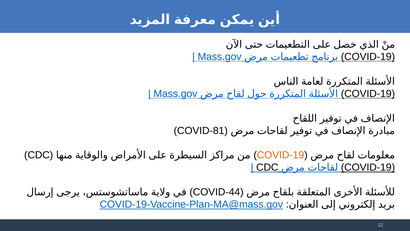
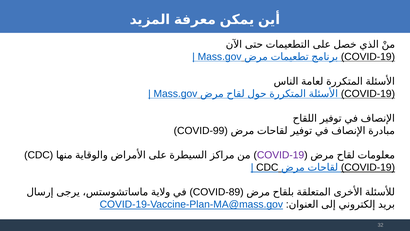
COVID-81: COVID-81 -> COVID-99
COVID-19 colour: orange -> purple
COVID-44: COVID-44 -> COVID-89
